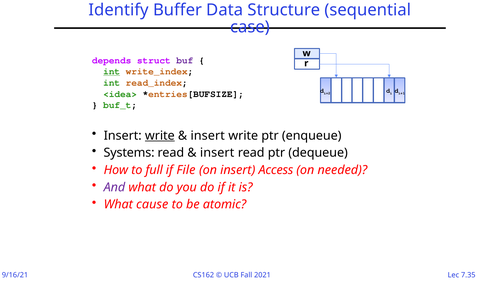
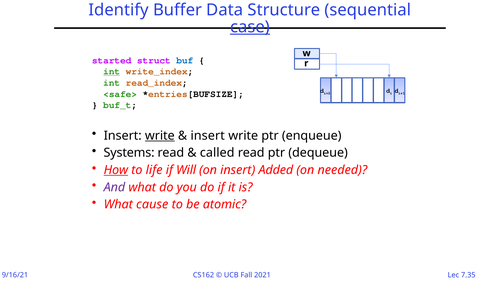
case underline: none -> present
depends: depends -> started
buf colour: purple -> blue
<idea>: <idea> -> <safe>
insert at (217, 153): insert -> called
How underline: none -> present
full: full -> life
File: File -> Will
Access: Access -> Added
